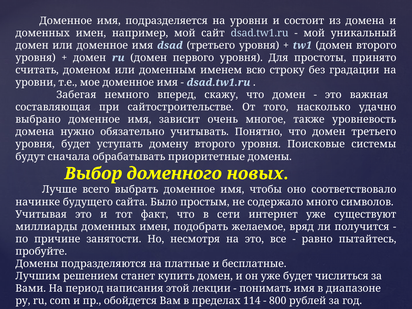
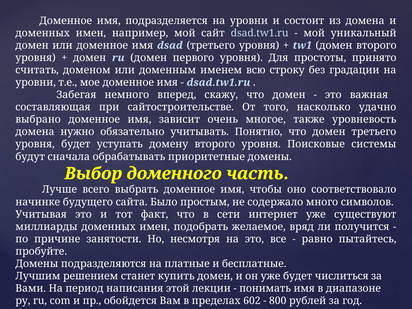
новых: новых -> часть
114: 114 -> 602
